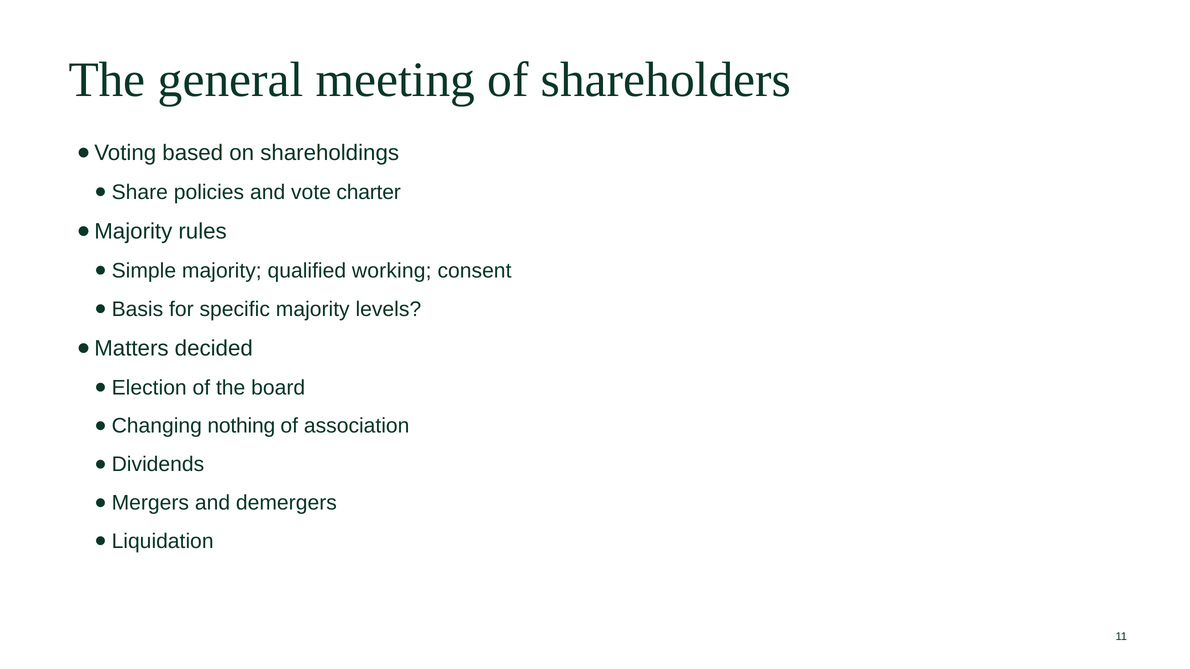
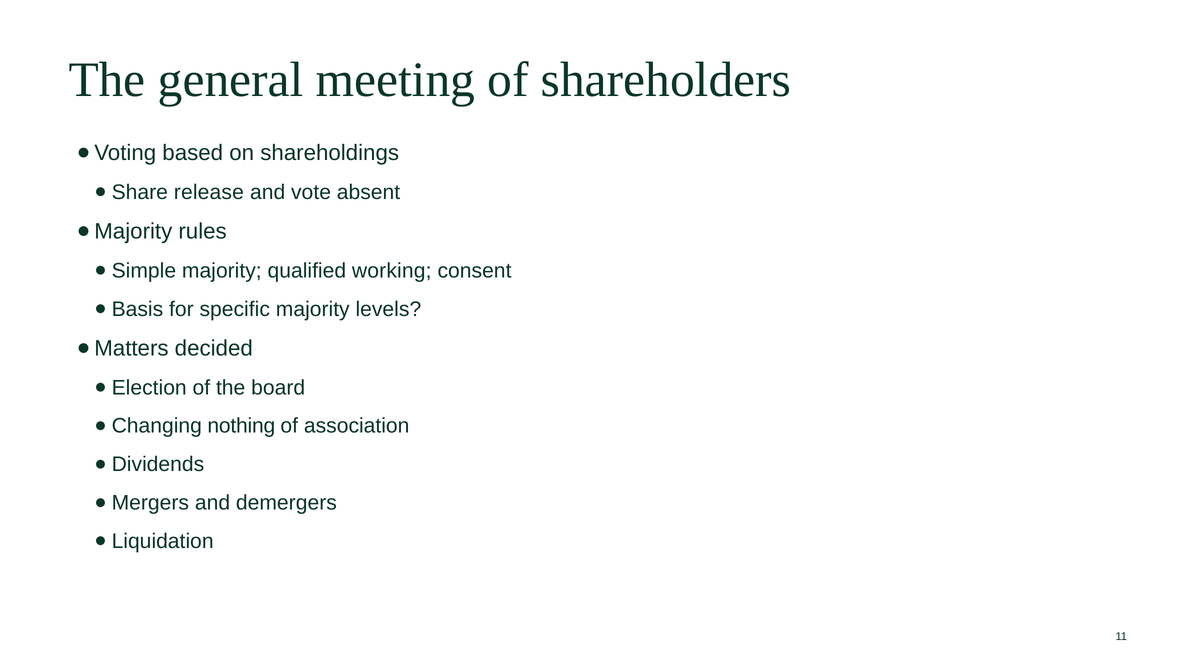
policies: policies -> release
charter: charter -> absent
